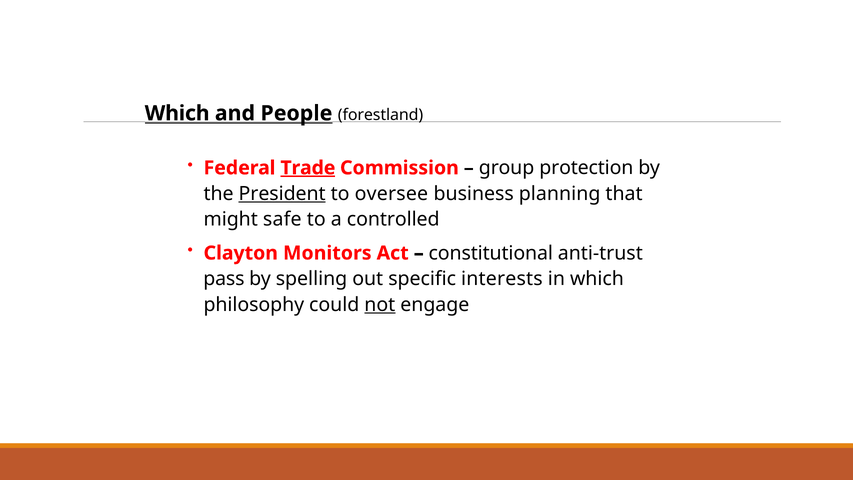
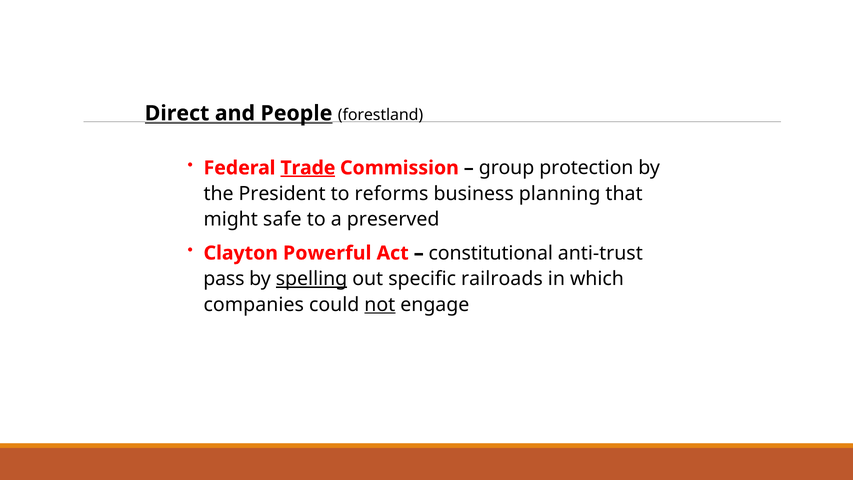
Which at (177, 113): Which -> Direct
President underline: present -> none
oversee: oversee -> reforms
controlled: controlled -> preserved
Monitors: Monitors -> Powerful
spelling underline: none -> present
interests: interests -> railroads
philosophy: philosophy -> companies
